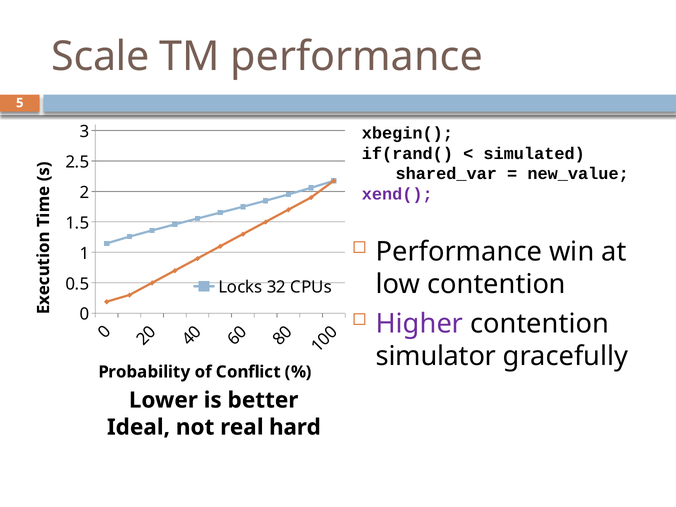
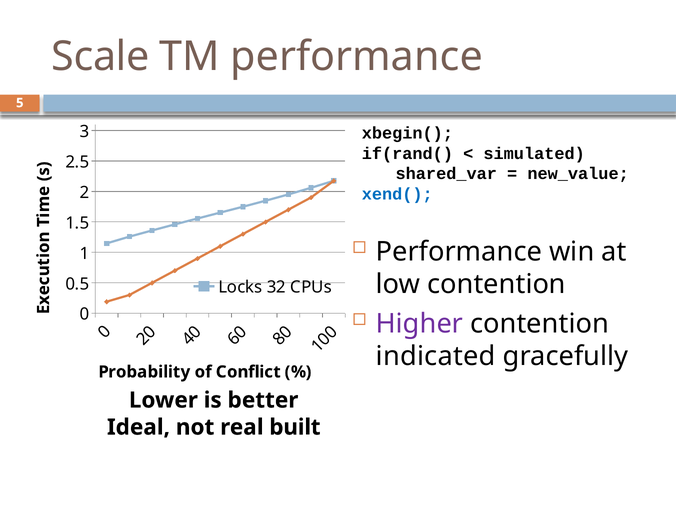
xend( colour: purple -> blue
simulator: simulator -> indicated
hard: hard -> built
